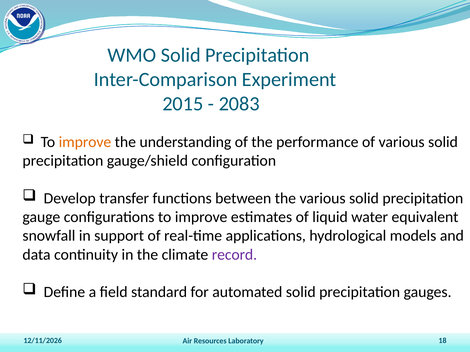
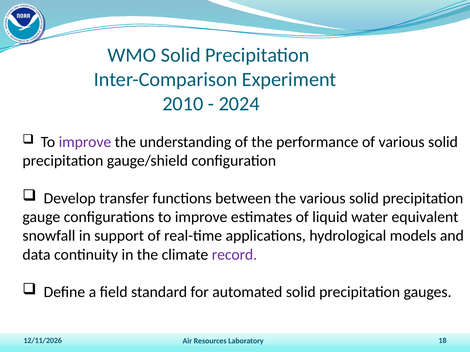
2015: 2015 -> 2010
2083: 2083 -> 2024
improve at (85, 142) colour: orange -> purple
